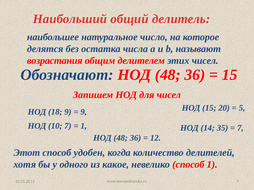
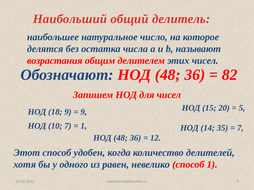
15 at (230, 75): 15 -> 82
какое: какое -> равен
